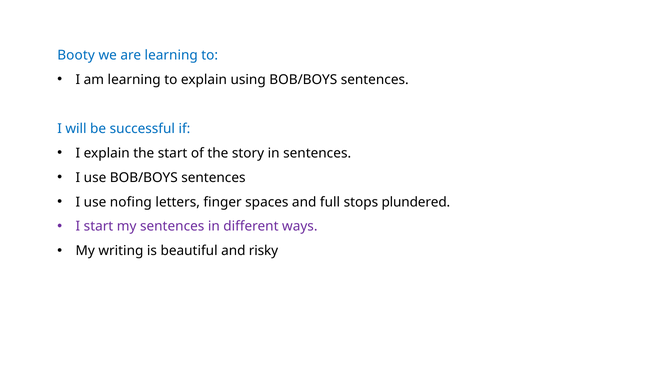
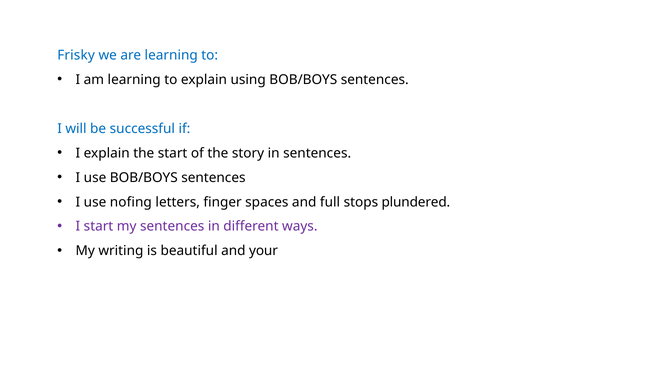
Booty: Booty -> Frisky
risky: risky -> your
